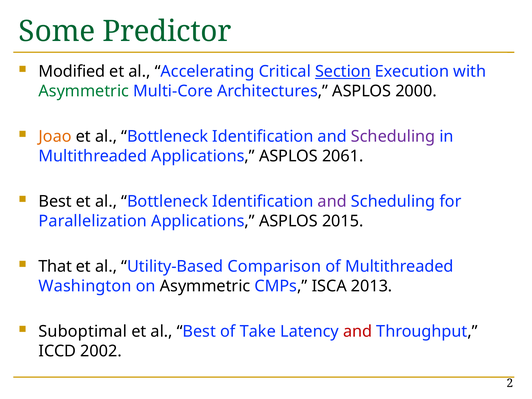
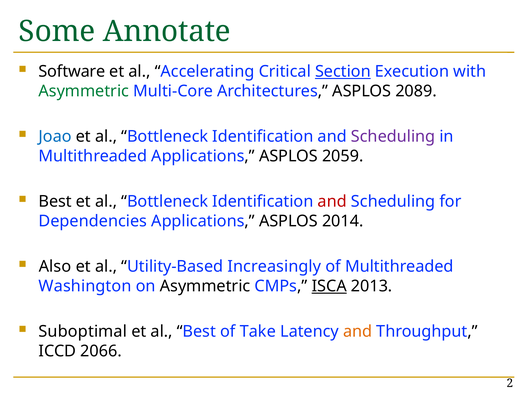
Predictor: Predictor -> Annotate
Modified: Modified -> Software
2000: 2000 -> 2089
Joao colour: orange -> blue
2061: 2061 -> 2059
and at (332, 202) colour: purple -> red
Parallelization: Parallelization -> Dependencies
2015: 2015 -> 2014
That: That -> Also
Comparison: Comparison -> Increasingly
ISCA underline: none -> present
and at (358, 332) colour: red -> orange
2002: 2002 -> 2066
